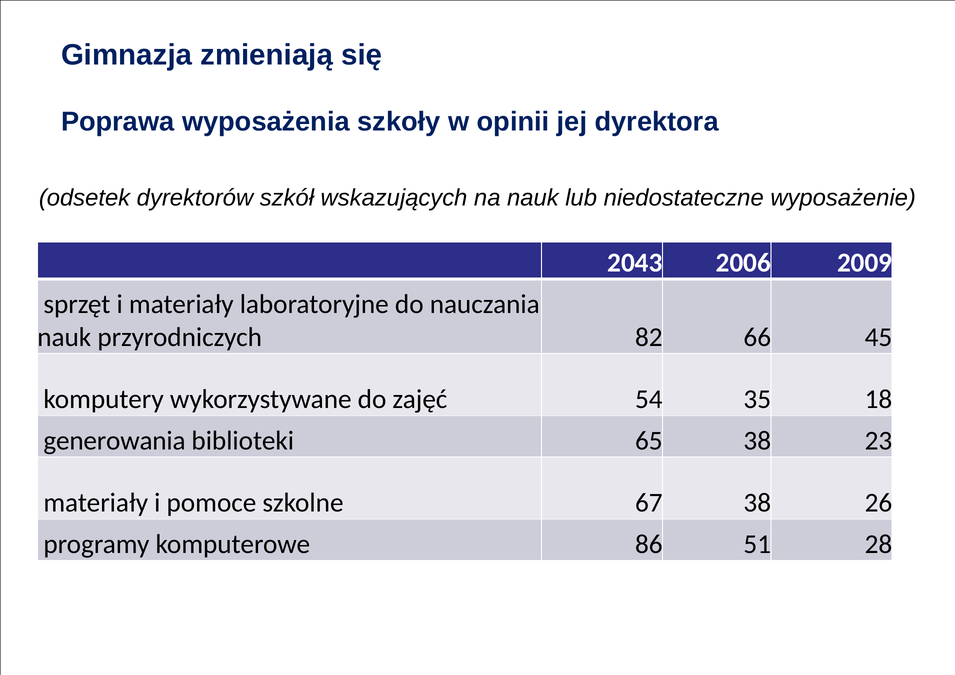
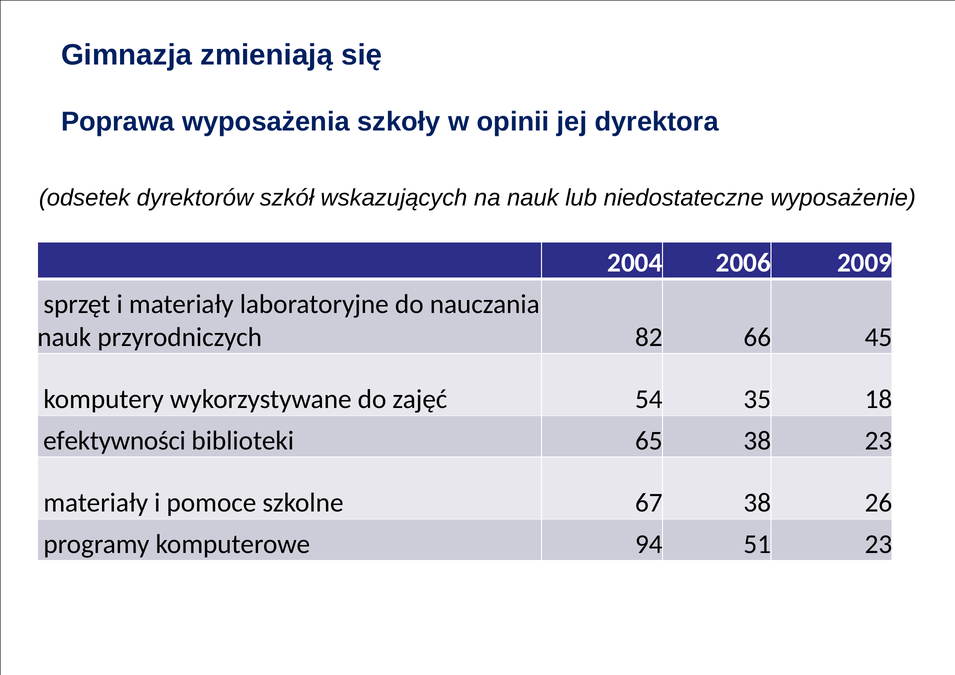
2043: 2043 -> 2004
generowania: generowania -> efektywności
86: 86 -> 94
51 28: 28 -> 23
